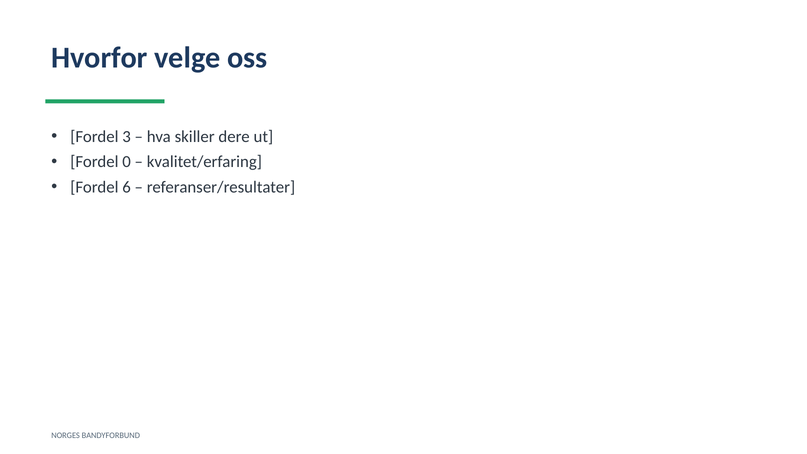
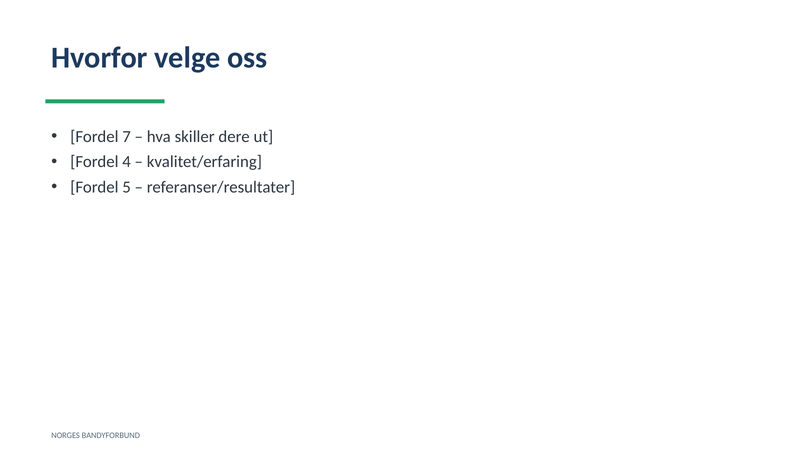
3: 3 -> 7
0: 0 -> 4
6: 6 -> 5
